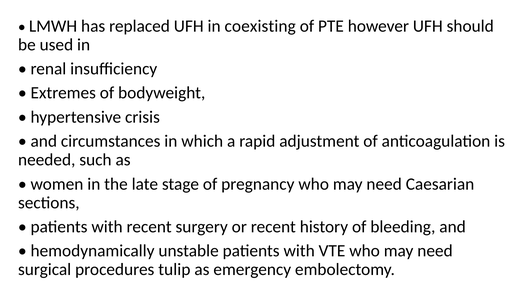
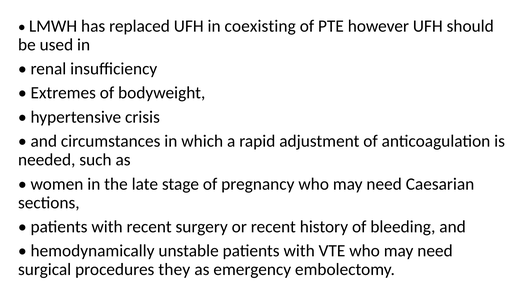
tulip: tulip -> they
